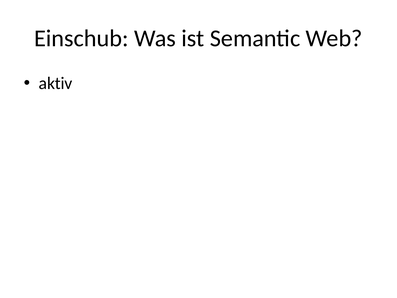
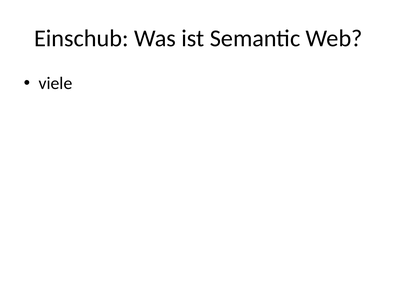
aktiv: aktiv -> viele
